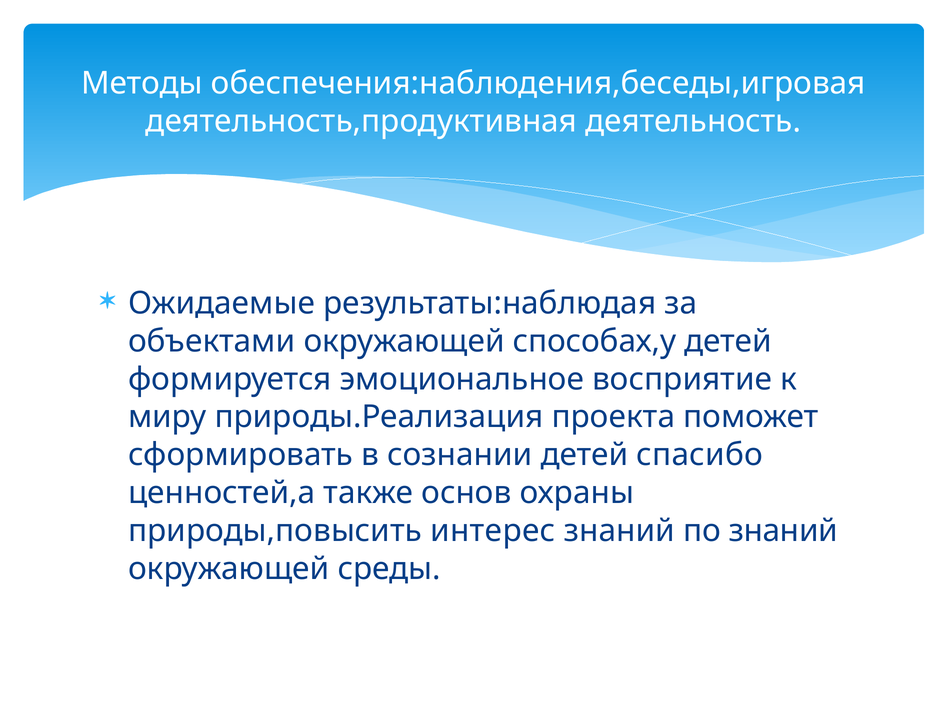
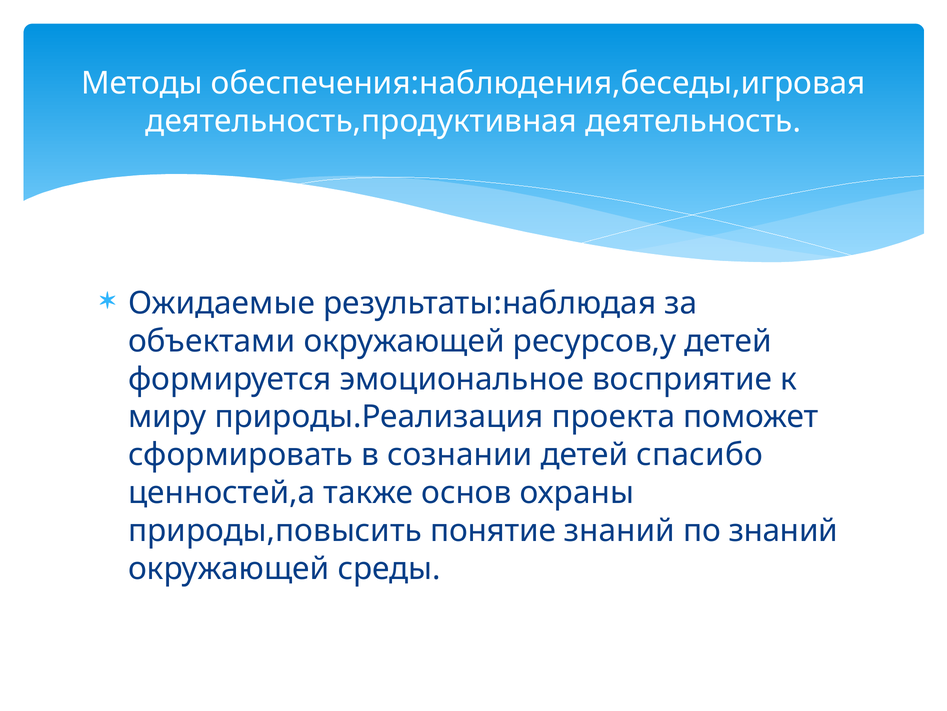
способах,у: способах,у -> ресурсов,у
интерес: интерес -> понятие
